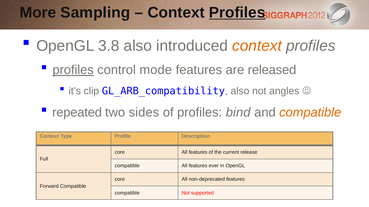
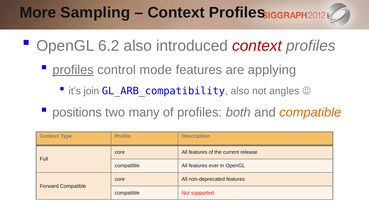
Profiles at (237, 13) underline: present -> none
3.8: 3.8 -> 6.2
context at (257, 46) colour: orange -> red
released: released -> applying
clip: clip -> join
repeated: repeated -> positions
sides: sides -> many
bind: bind -> both
